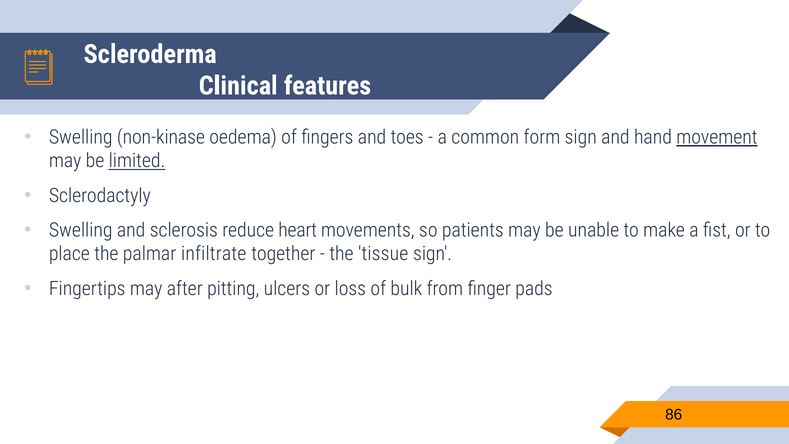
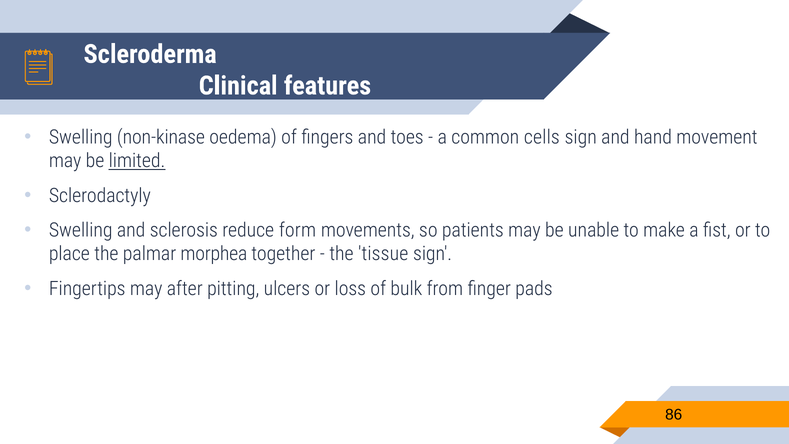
form: form -> cells
movement underline: present -> none
heart: heart -> form
infiltrate: infiltrate -> morphea
